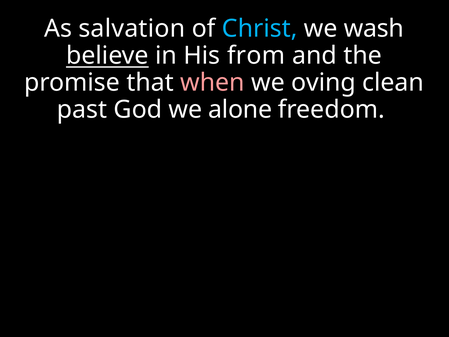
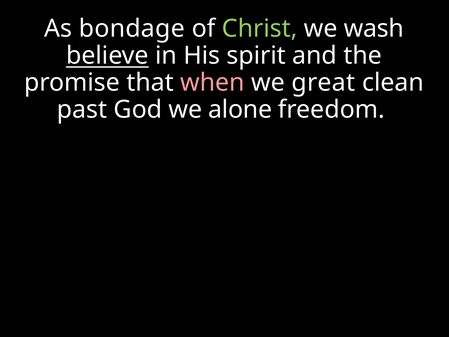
salvation: salvation -> bondage
Christ colour: light blue -> light green
from: from -> spirit
oving: oving -> great
